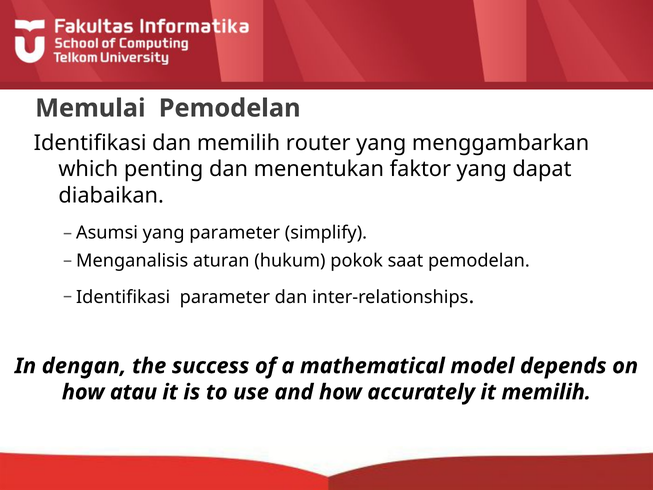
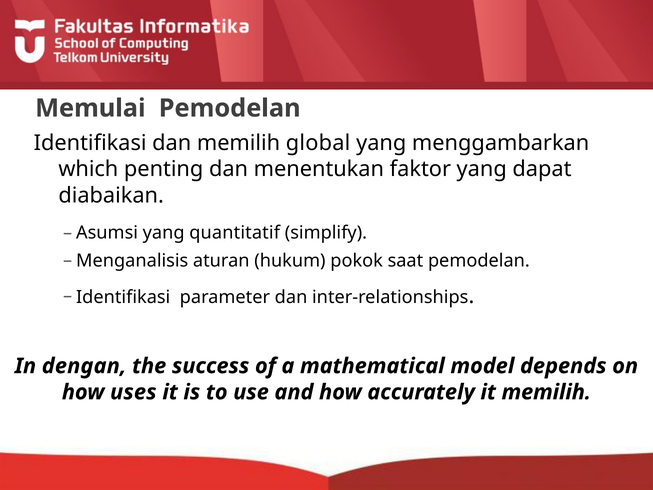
router: router -> global
yang parameter: parameter -> quantitatif
atau: atau -> uses
